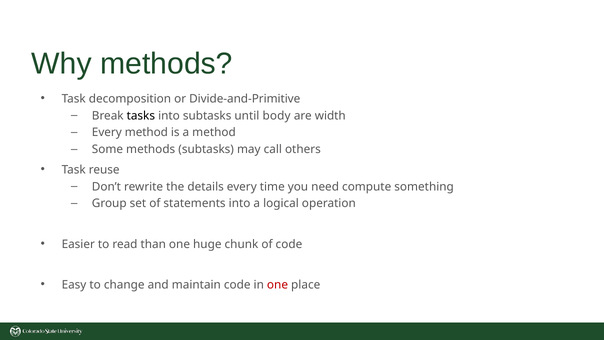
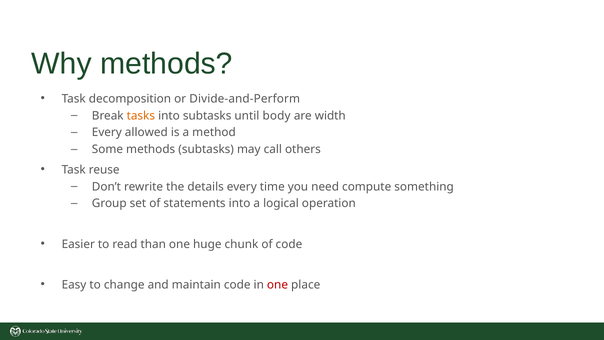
Divide-and-Primitive: Divide-and-Primitive -> Divide-and-Perform
tasks colour: black -> orange
Every method: method -> allowed
